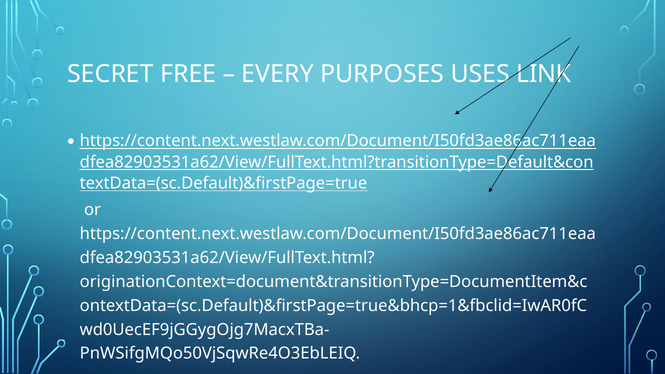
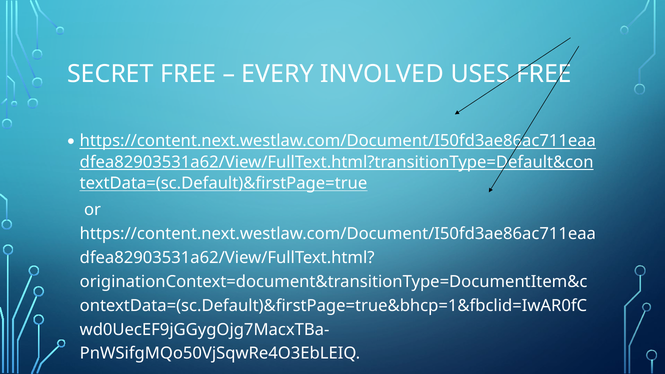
PURPOSES: PURPOSES -> INVOLVED
USES LINK: LINK -> FREE
